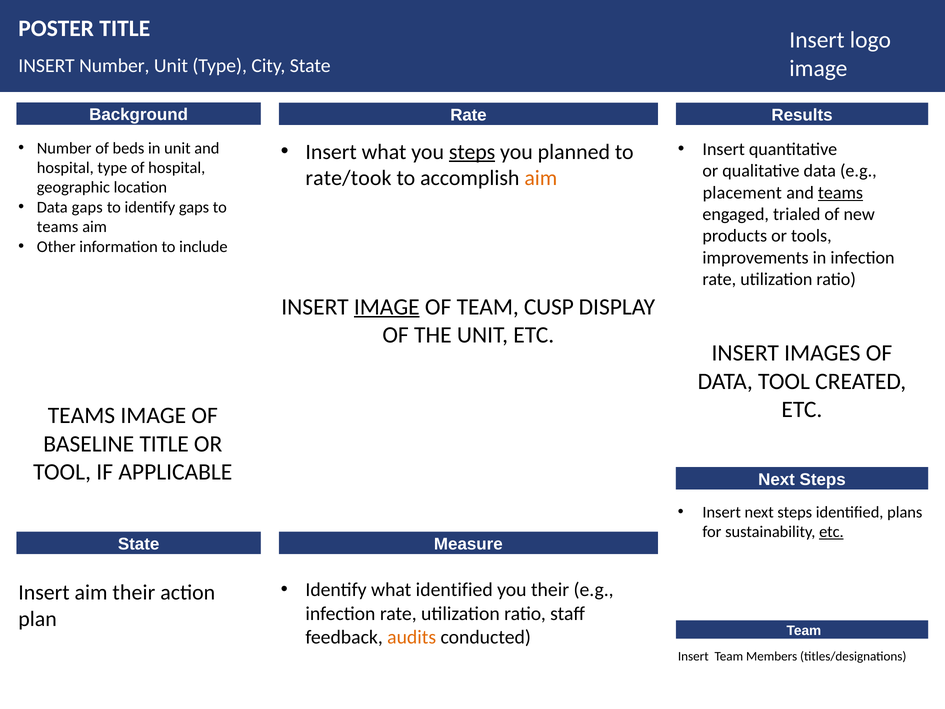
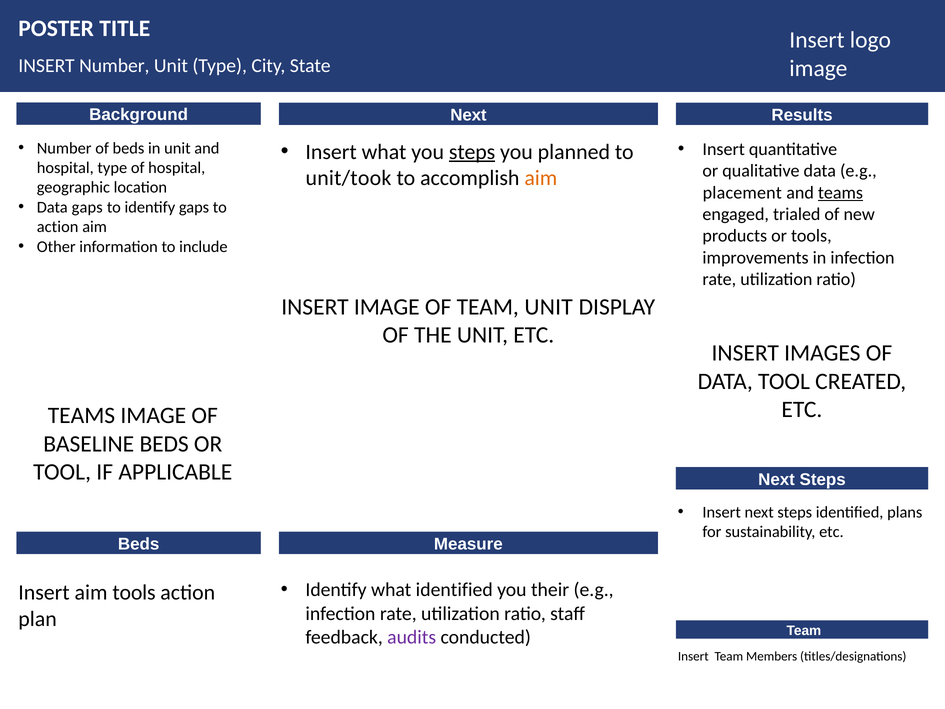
Background Rate: Rate -> Next
rate/took: rate/took -> unit/took
teams at (58, 227): teams -> action
IMAGE at (387, 307) underline: present -> none
TEAM CUSP: CUSP -> UNIT
BASELINE TITLE: TITLE -> BEDS
etc at (831, 532) underline: present -> none
State at (139, 544): State -> Beds
aim their: their -> tools
audits colour: orange -> purple
